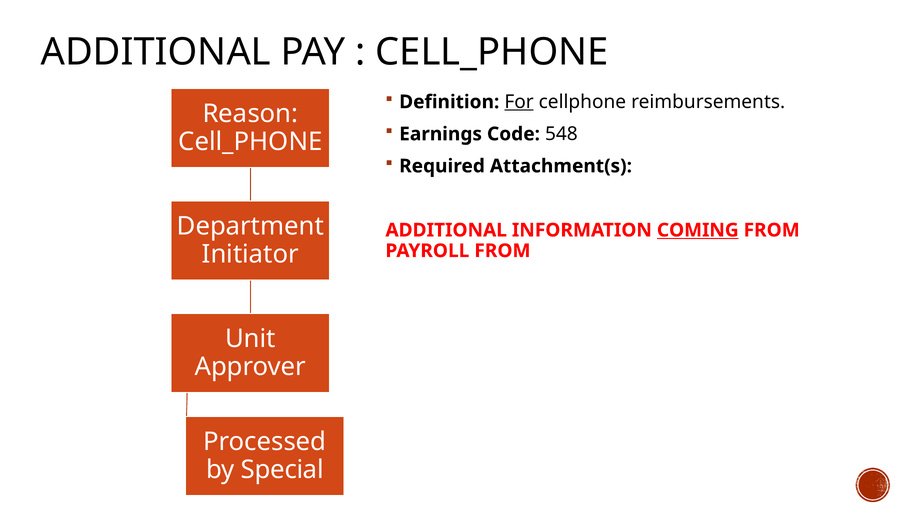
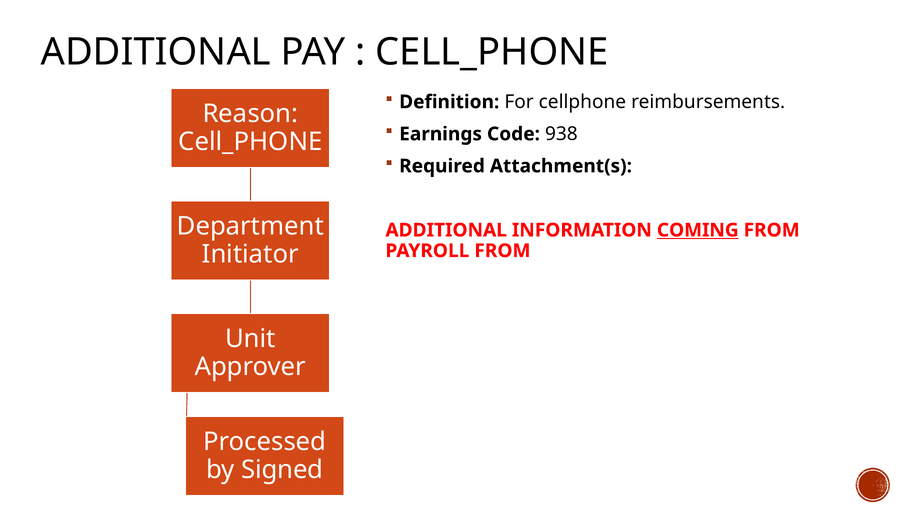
For underline: present -> none
548: 548 -> 938
Special: Special -> Signed
